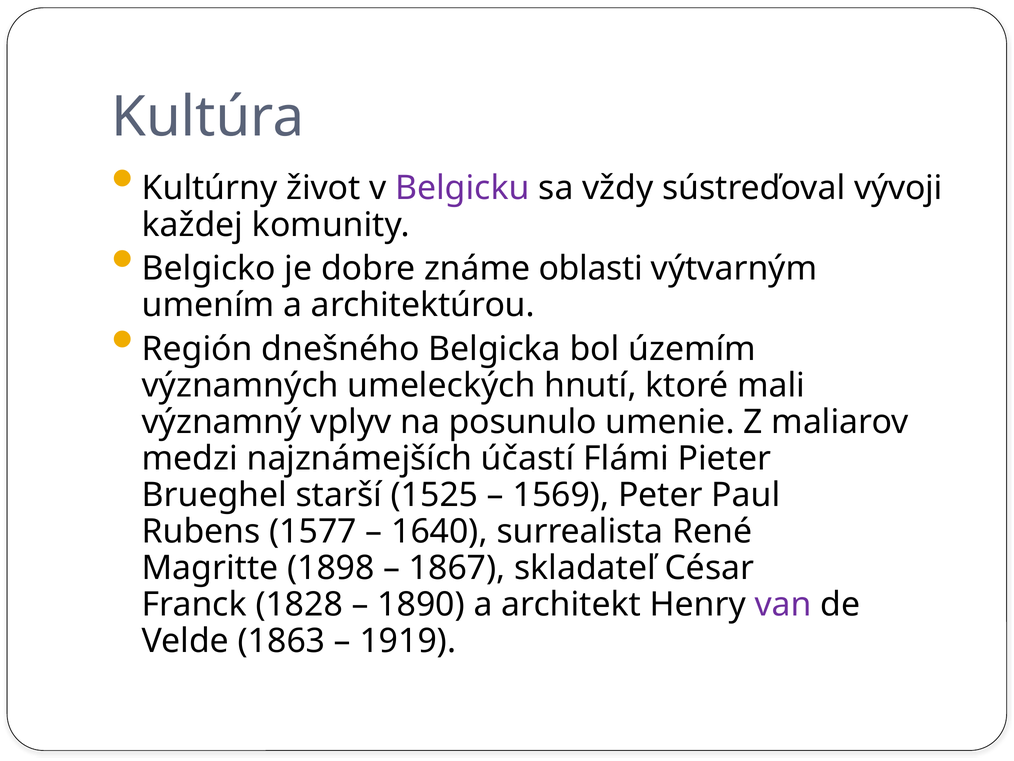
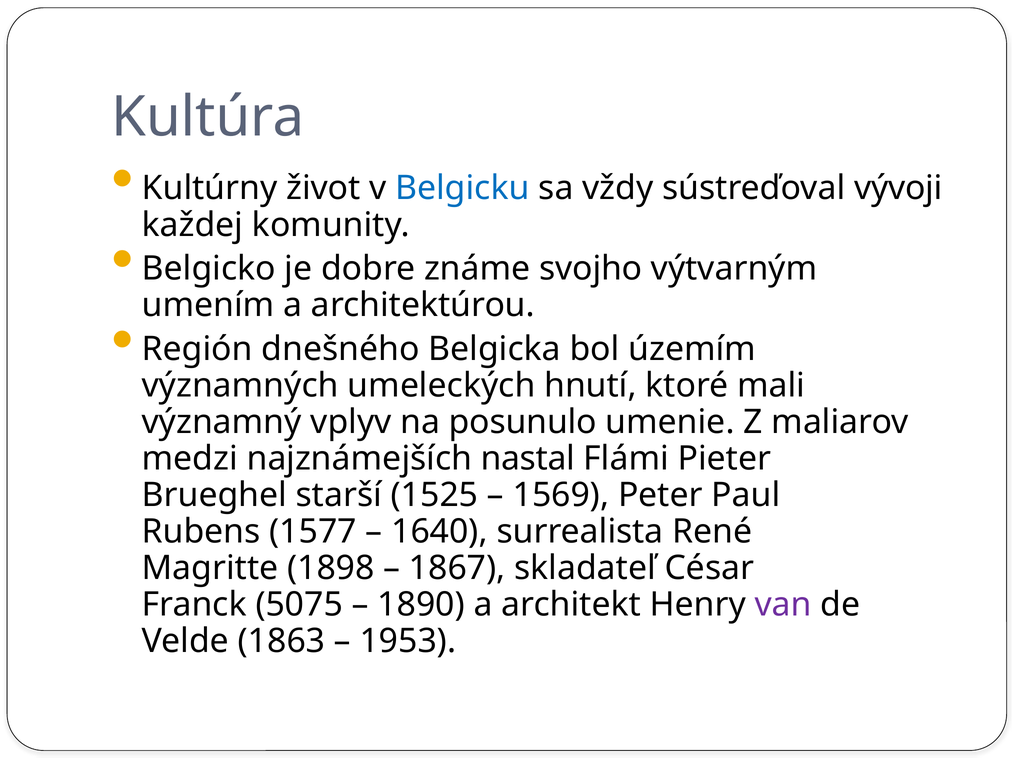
Belgicku colour: purple -> blue
oblasti: oblasti -> svojho
účastí: účastí -> nastal
1828: 1828 -> 5075
1919: 1919 -> 1953
